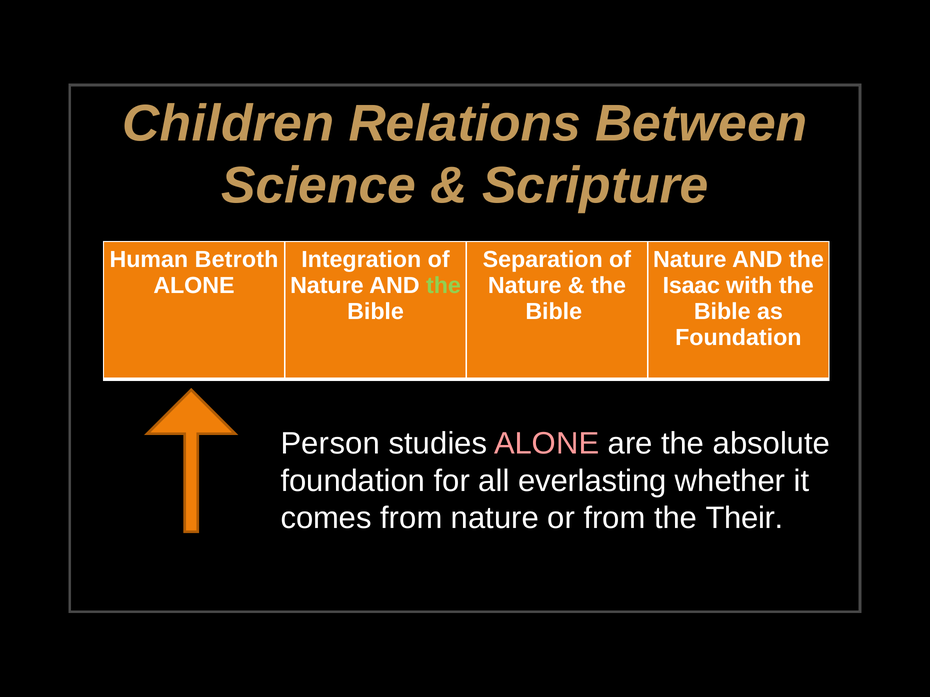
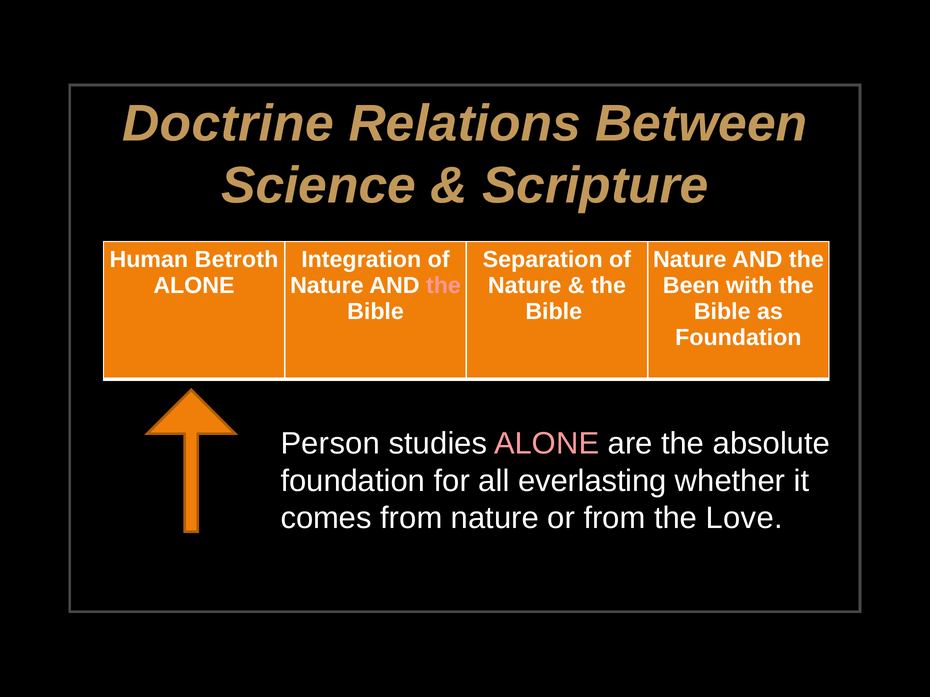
Children: Children -> Doctrine
the at (443, 286) colour: light green -> pink
Isaac: Isaac -> Been
Their: Their -> Love
